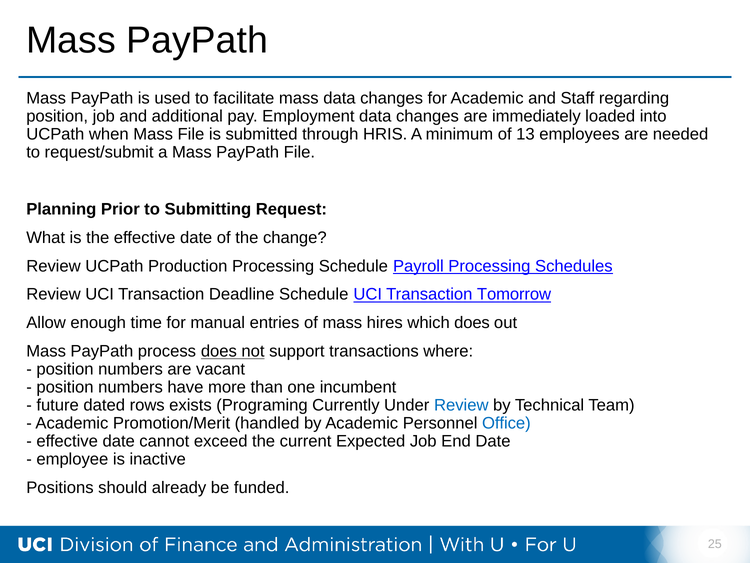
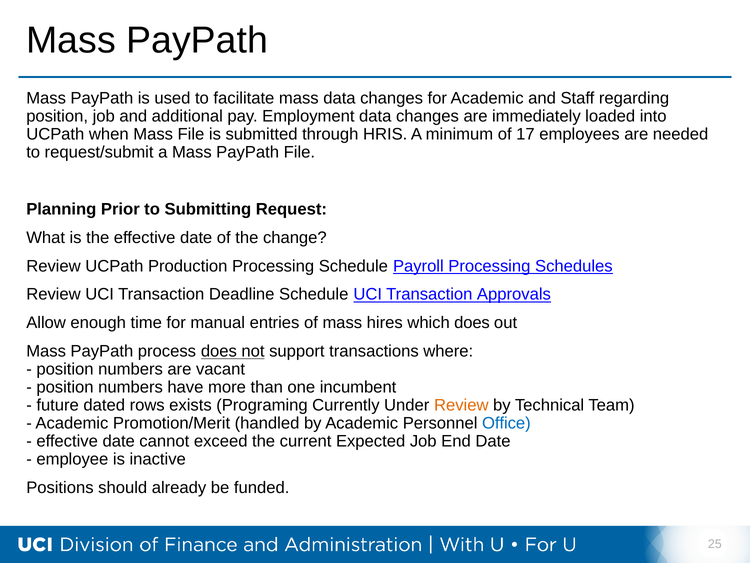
13: 13 -> 17
Tomorrow: Tomorrow -> Approvals
Review at (461, 405) colour: blue -> orange
